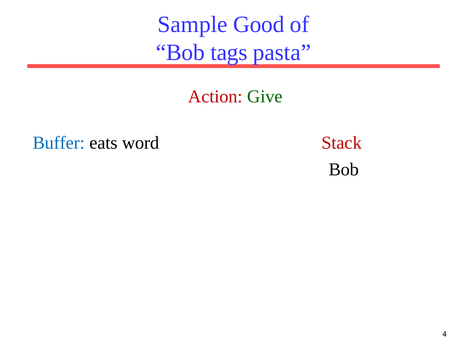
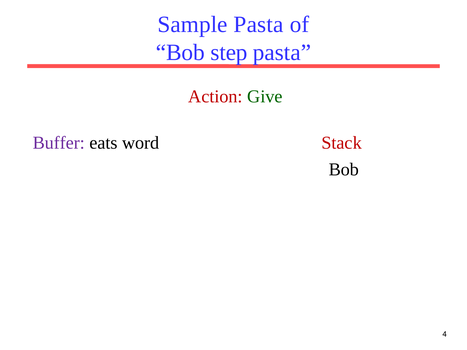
Sample Good: Good -> Pasta
tags: tags -> step
Buffer colour: blue -> purple
